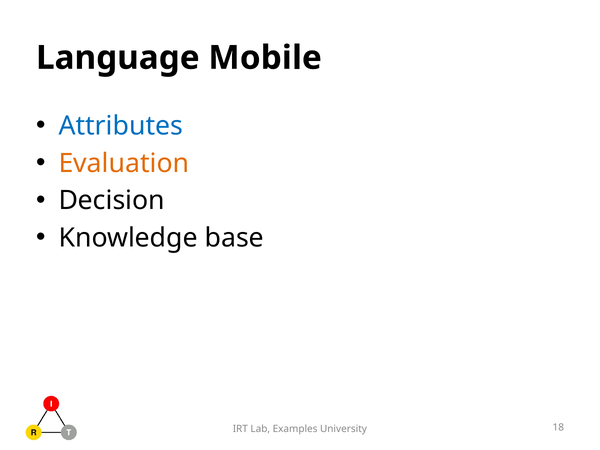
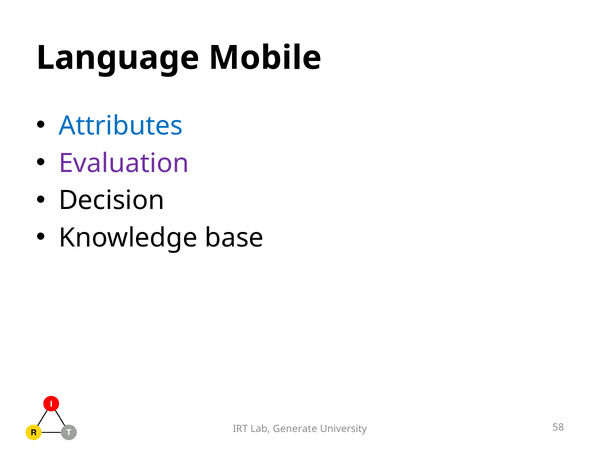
Evaluation colour: orange -> purple
Examples: Examples -> Generate
18: 18 -> 58
